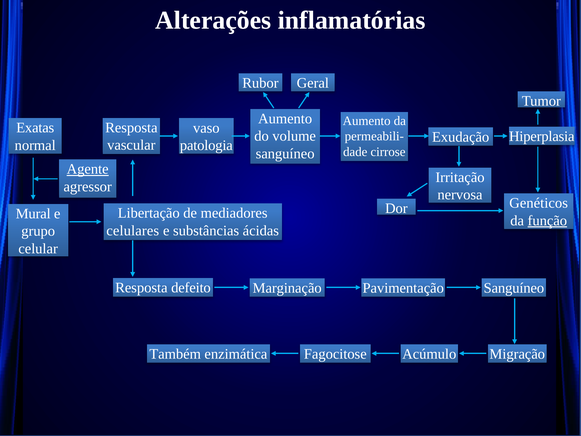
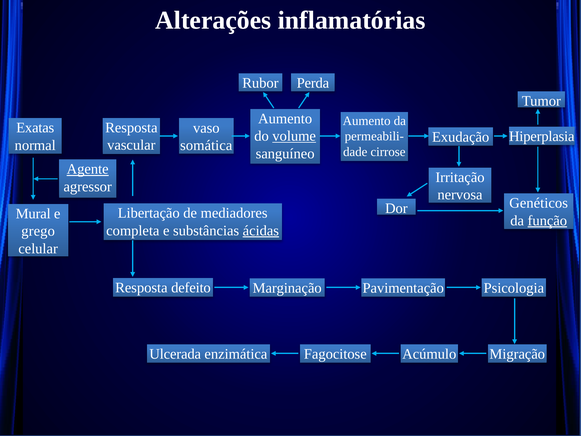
Geral: Geral -> Perda
volume underline: none -> present
patologia: patologia -> somática
celulares: celulares -> completa
ácidas underline: none -> present
grupo: grupo -> grego
Pavimentação Sanguíneo: Sanguíneo -> Psicologia
Também: Também -> Ulcerada
